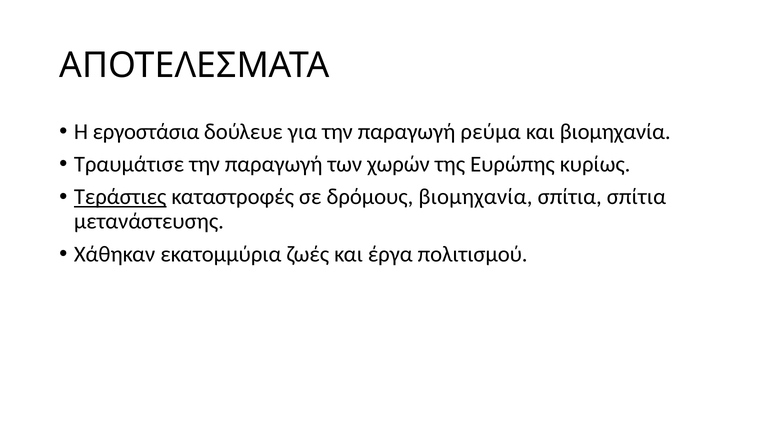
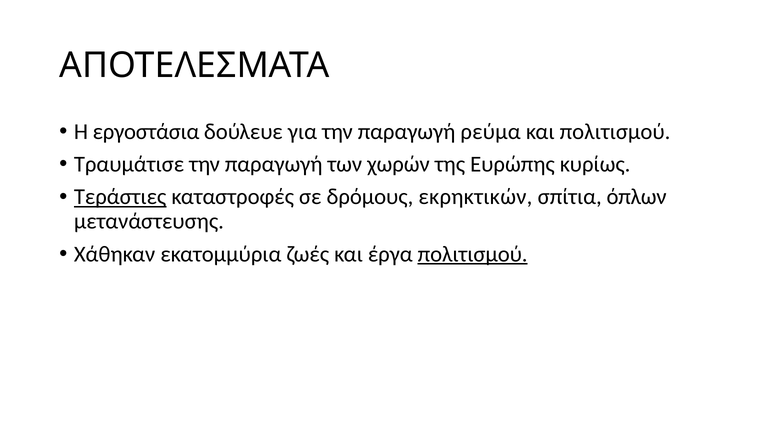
και βιομηχανία: βιομηχανία -> πολιτισμού
δρόμους βιομηχανία: βιομηχανία -> εκρηκτικών
σπίτια σπίτια: σπίτια -> όπλων
πολιτισμού at (473, 254) underline: none -> present
